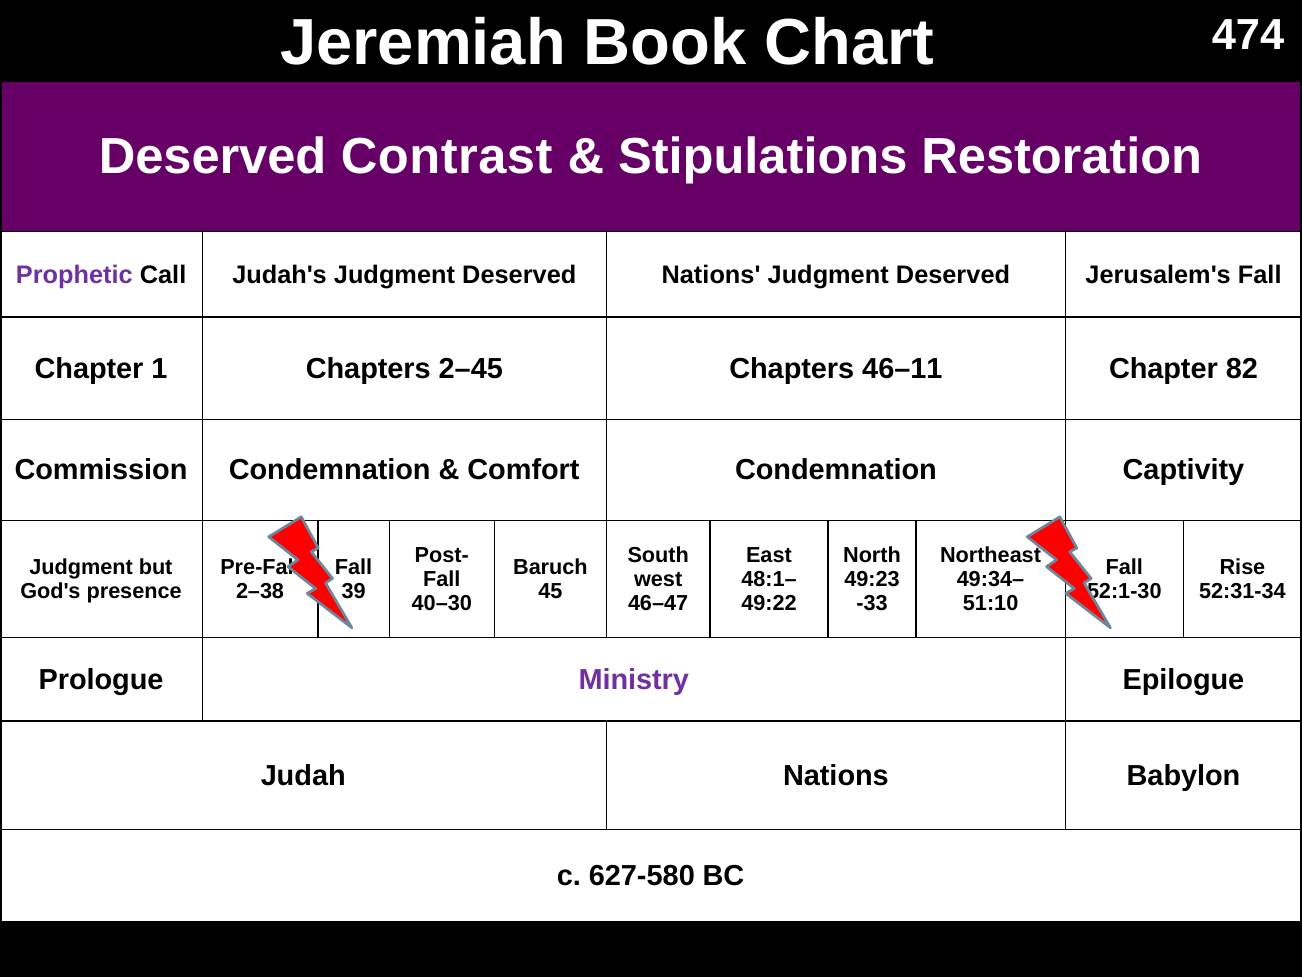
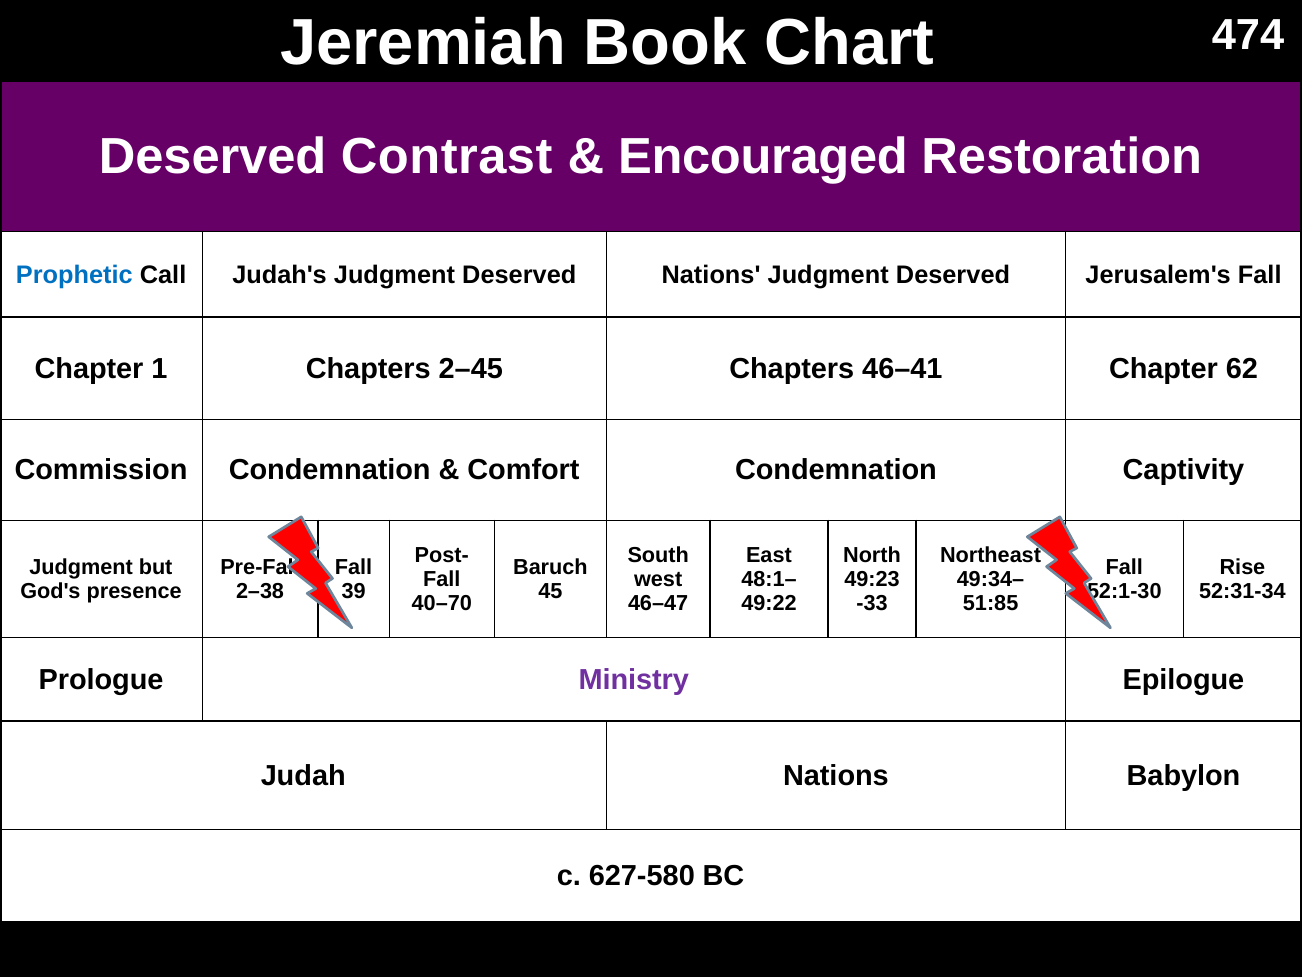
Stipulations: Stipulations -> Encouraged
Prophetic colour: purple -> blue
46–11: 46–11 -> 46–41
82: 82 -> 62
40–30: 40–30 -> 40–70
51:10: 51:10 -> 51:85
